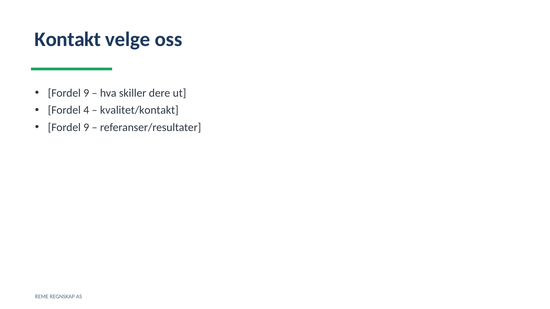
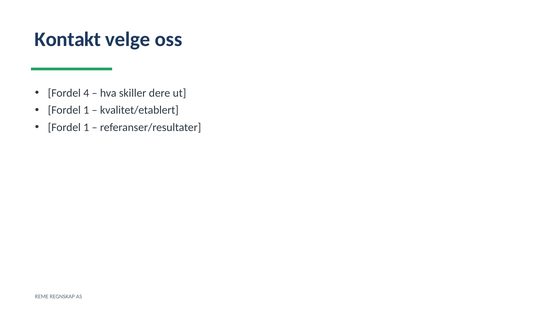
9 at (86, 93): 9 -> 4
4 at (86, 110): 4 -> 1
kvalitet/kontakt: kvalitet/kontakt -> kvalitet/etablert
9 at (86, 128): 9 -> 1
